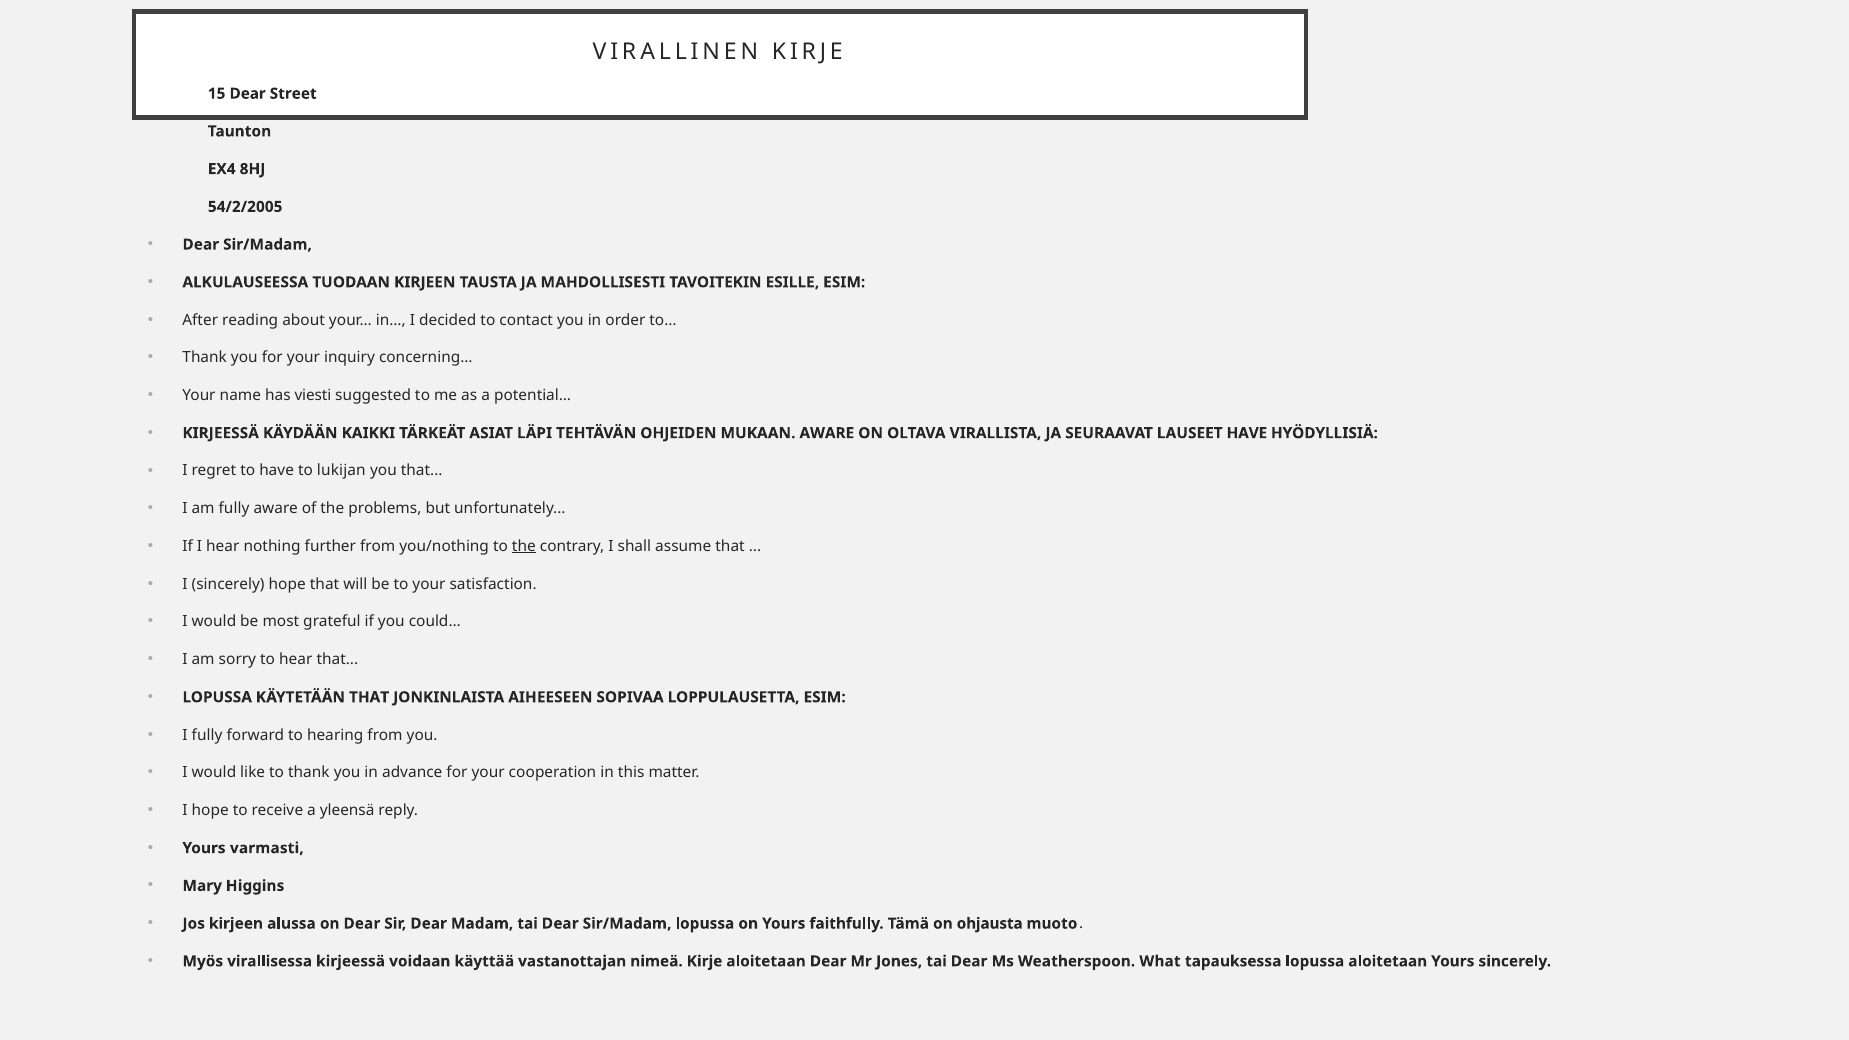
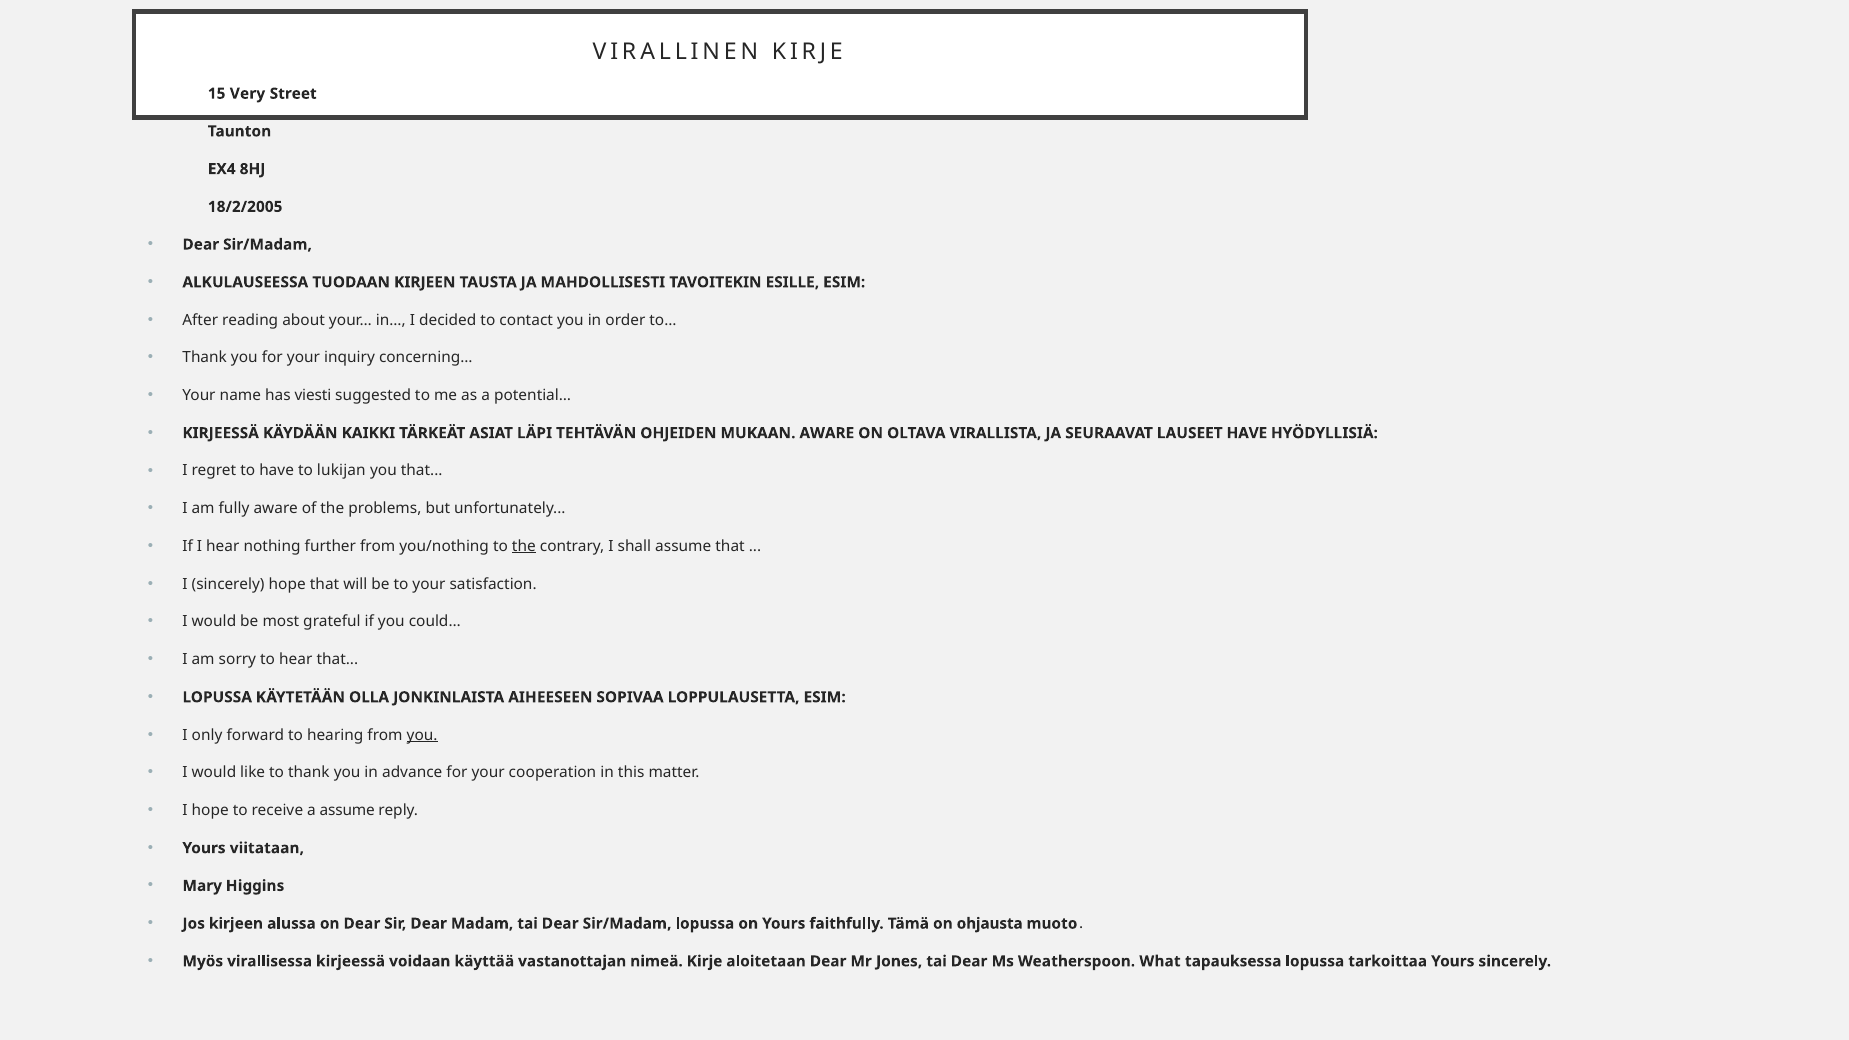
15 Dear: Dear -> Very
54/2/2005: 54/2/2005 -> 18/2/2005
KÄYTETÄÄN THAT: THAT -> OLLA
I fully: fully -> only
you at (422, 735) underline: none -> present
a yleensä: yleensä -> assume
varmasti: varmasti -> viitataan
lopussa aloitetaan: aloitetaan -> tarkoittaa
